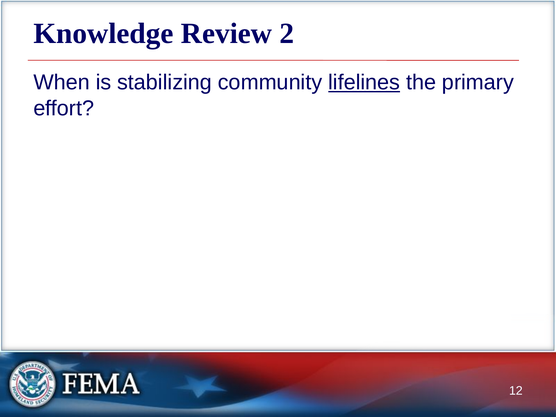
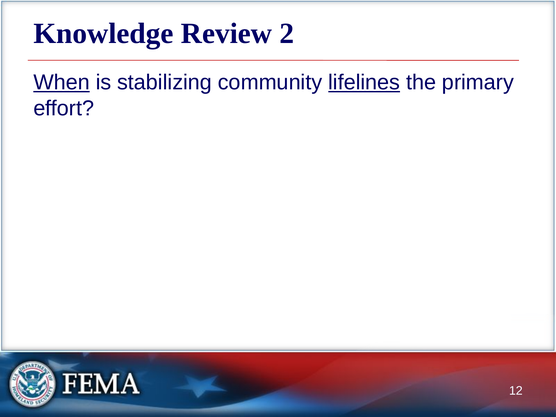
When underline: none -> present
